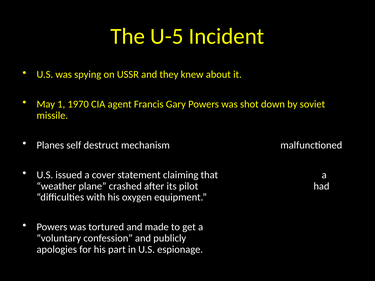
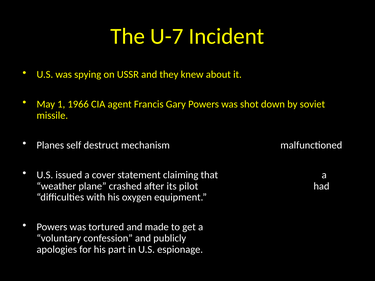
U-5: U-5 -> U-7
1970: 1970 -> 1966
